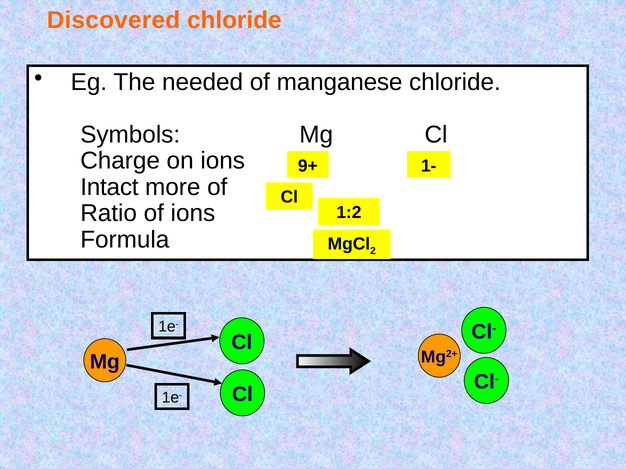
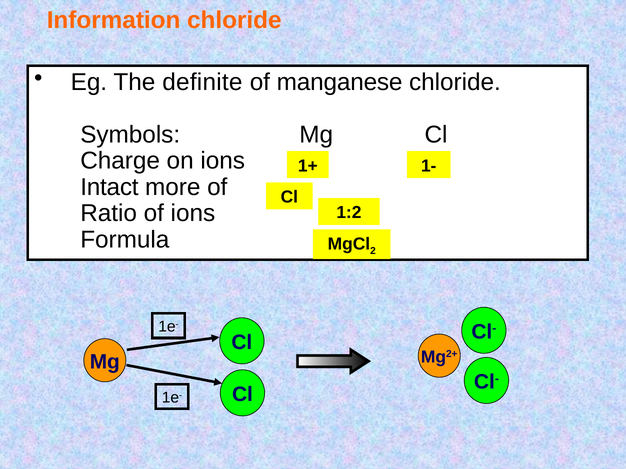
Discovered: Discovered -> Information
needed: needed -> definite
9+: 9+ -> 1+
